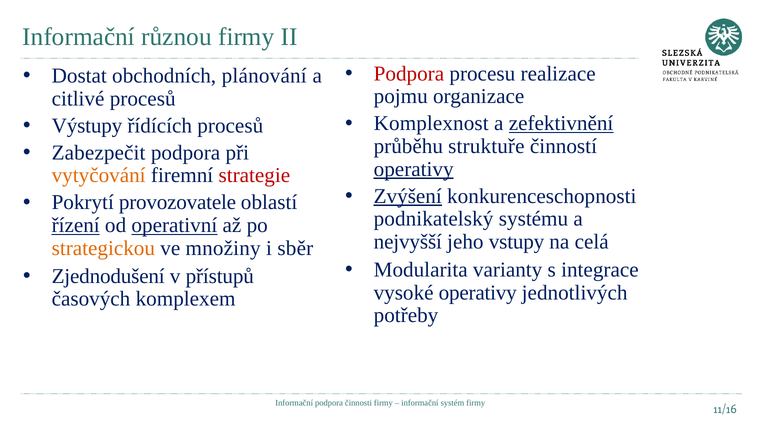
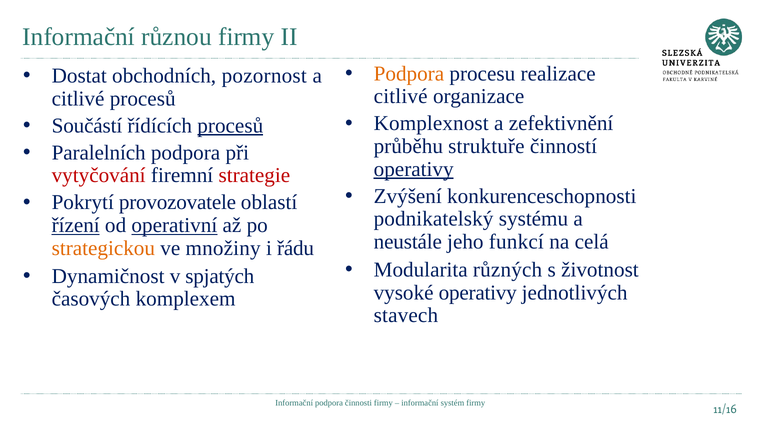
Podpora at (409, 74) colour: red -> orange
plánování: plánování -> pozornost
pojmu at (401, 96): pojmu -> citlivé
zefektivnění underline: present -> none
Výstupy: Výstupy -> Součástí
procesů at (230, 126) underline: none -> present
Zabezpečit: Zabezpečit -> Paralelních
vytyčování colour: orange -> red
Zvýšení underline: present -> none
nejvyšší: nejvyšší -> neustále
vstupy: vstupy -> funkcí
sběr: sběr -> řádu
varianty: varianty -> různých
integrace: integrace -> životnost
Zjednodušení: Zjednodušení -> Dynamičnost
přístupů: přístupů -> spjatých
potřeby: potřeby -> stavech
